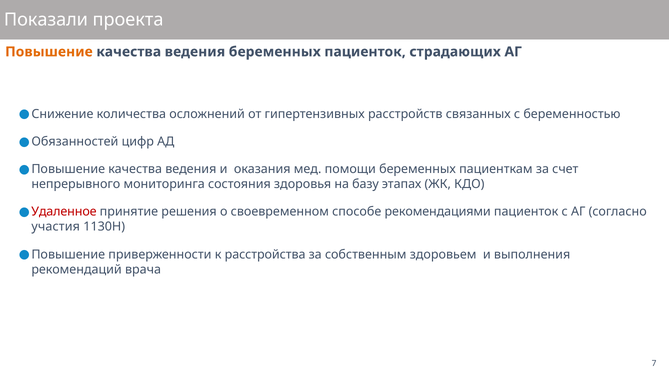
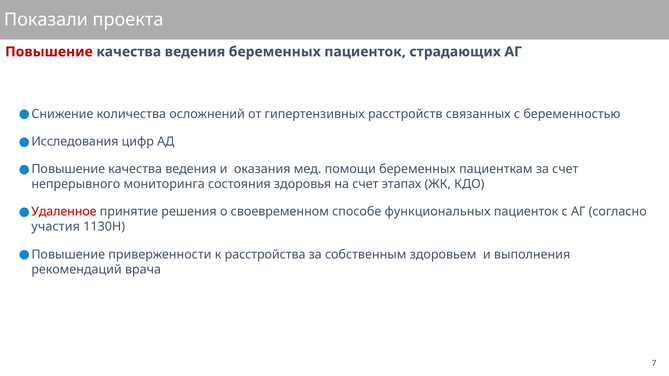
Повышение at (49, 52) colour: orange -> red
Обязанностей: Обязанностей -> Исследования
на базу: базу -> счет
рекомендациями: рекомендациями -> функциональных
